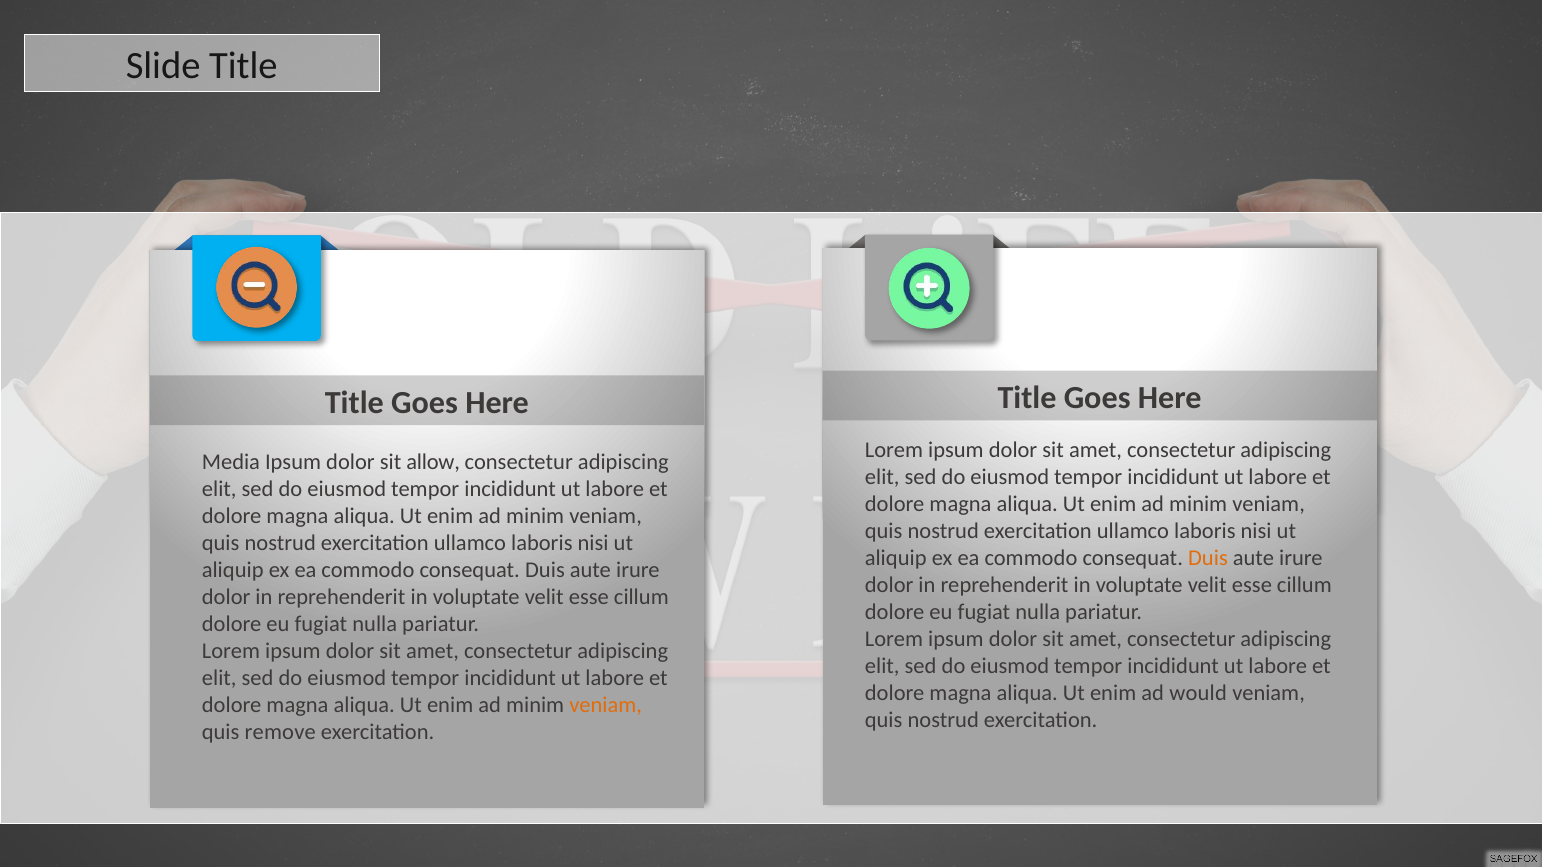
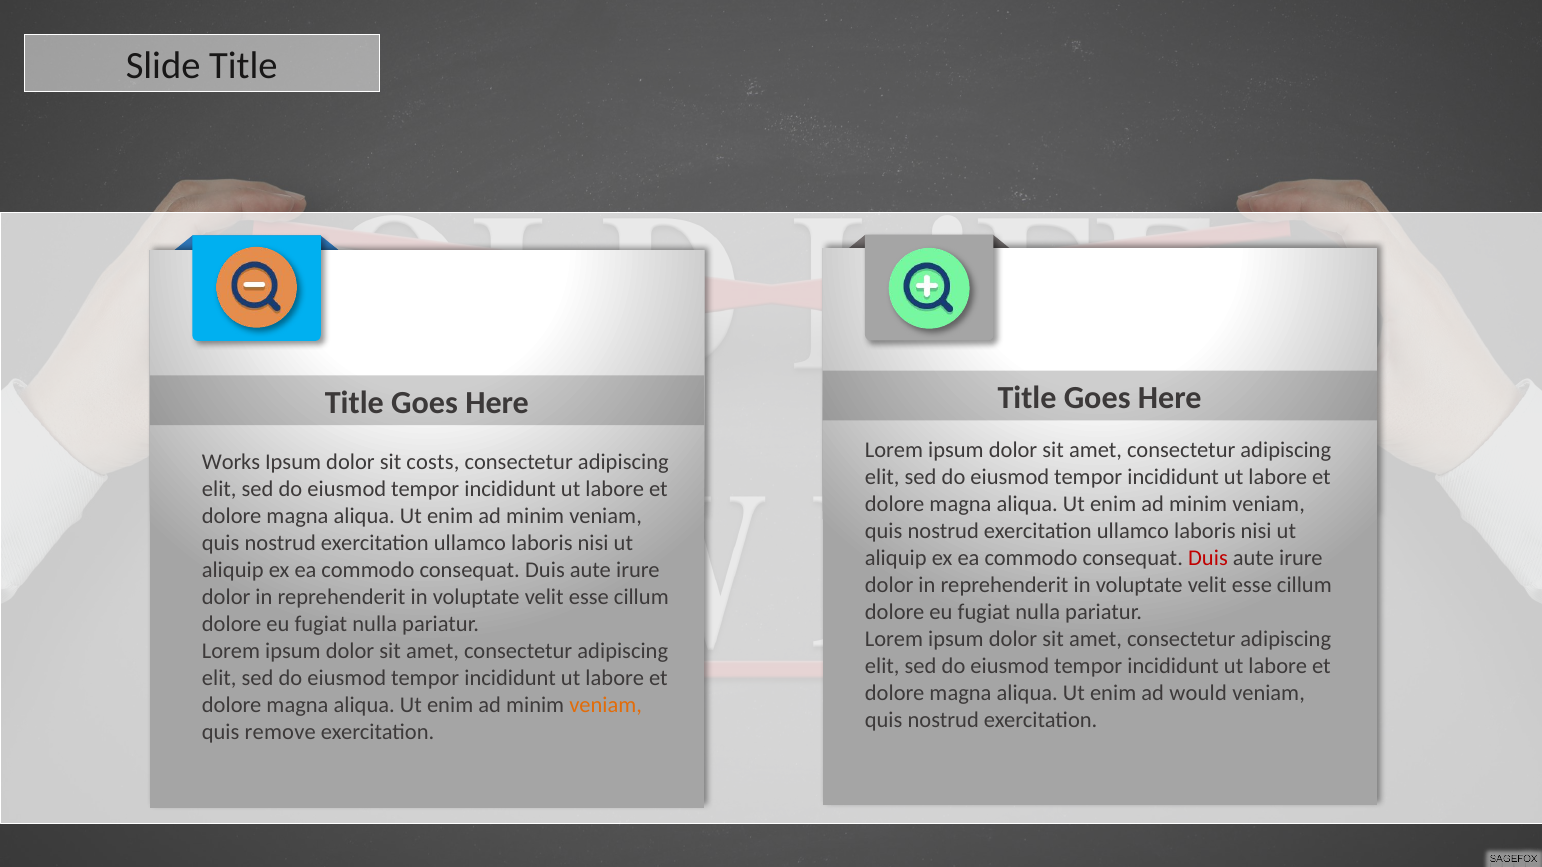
Media: Media -> Works
allow: allow -> costs
Duis at (1208, 558) colour: orange -> red
